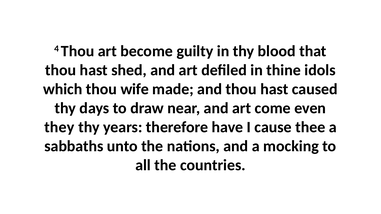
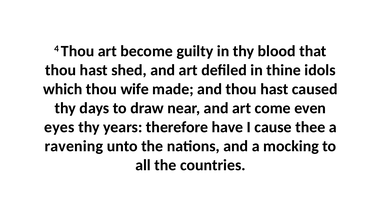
they: they -> eyes
sabbaths: sabbaths -> ravening
